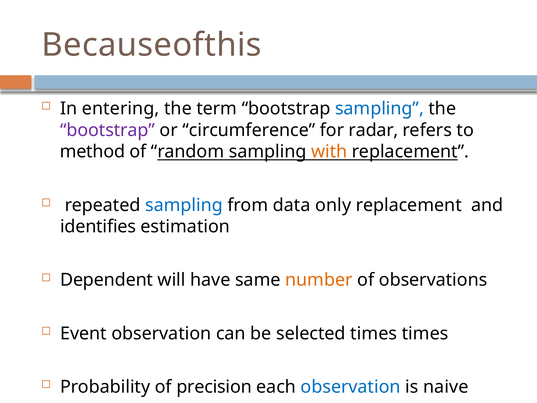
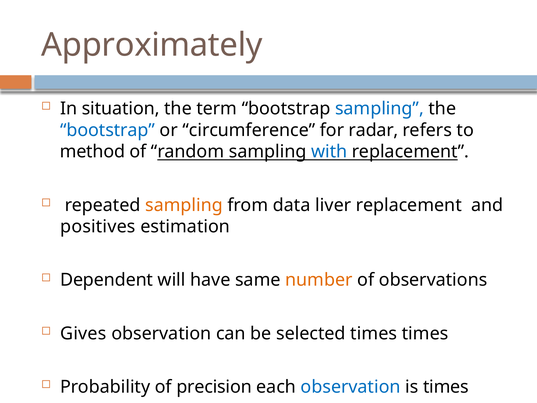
Becauseofthis: Becauseofthis -> Approximately
entering: entering -> situation
bootstrap at (108, 130) colour: purple -> blue
with colour: orange -> blue
sampling at (184, 205) colour: blue -> orange
only: only -> liver
identifies: identifies -> positives
Event: Event -> Gives
is naive: naive -> times
